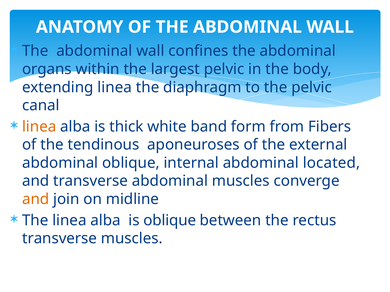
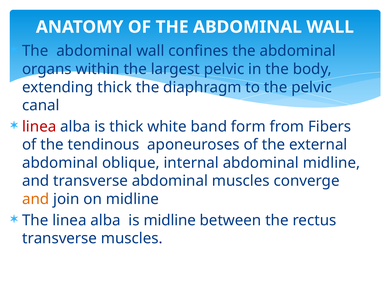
extending linea: linea -> thick
linea at (39, 127) colour: orange -> red
abdominal located: located -> midline
is oblique: oblique -> midline
